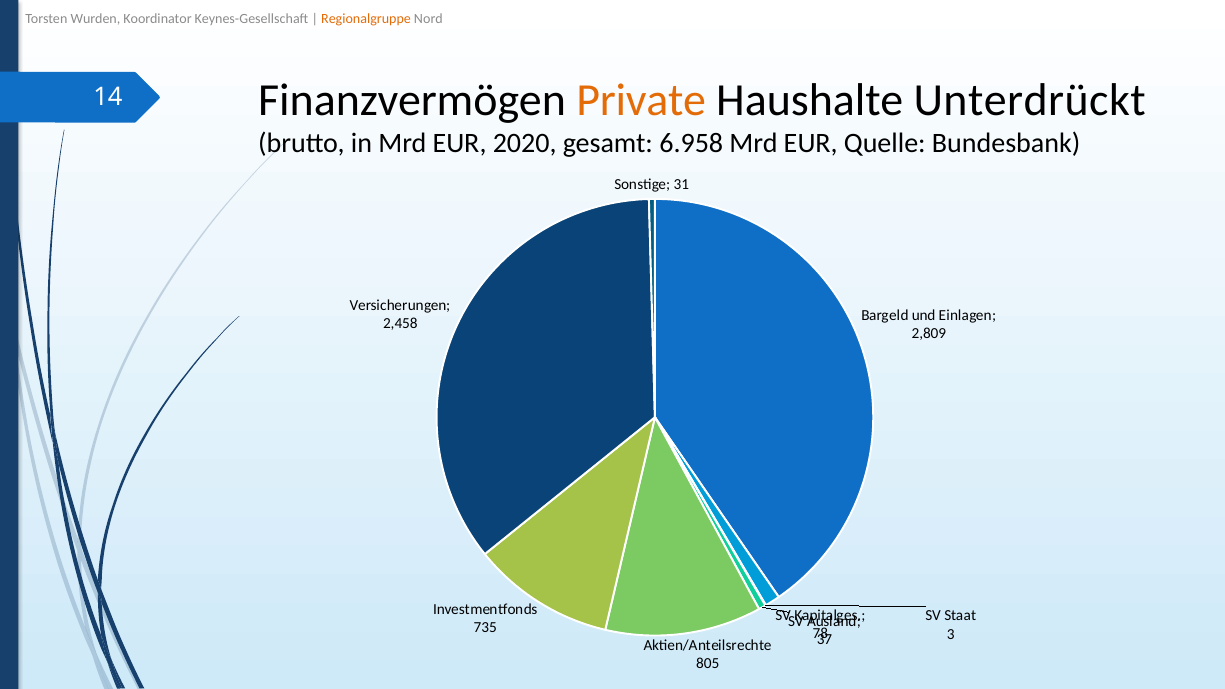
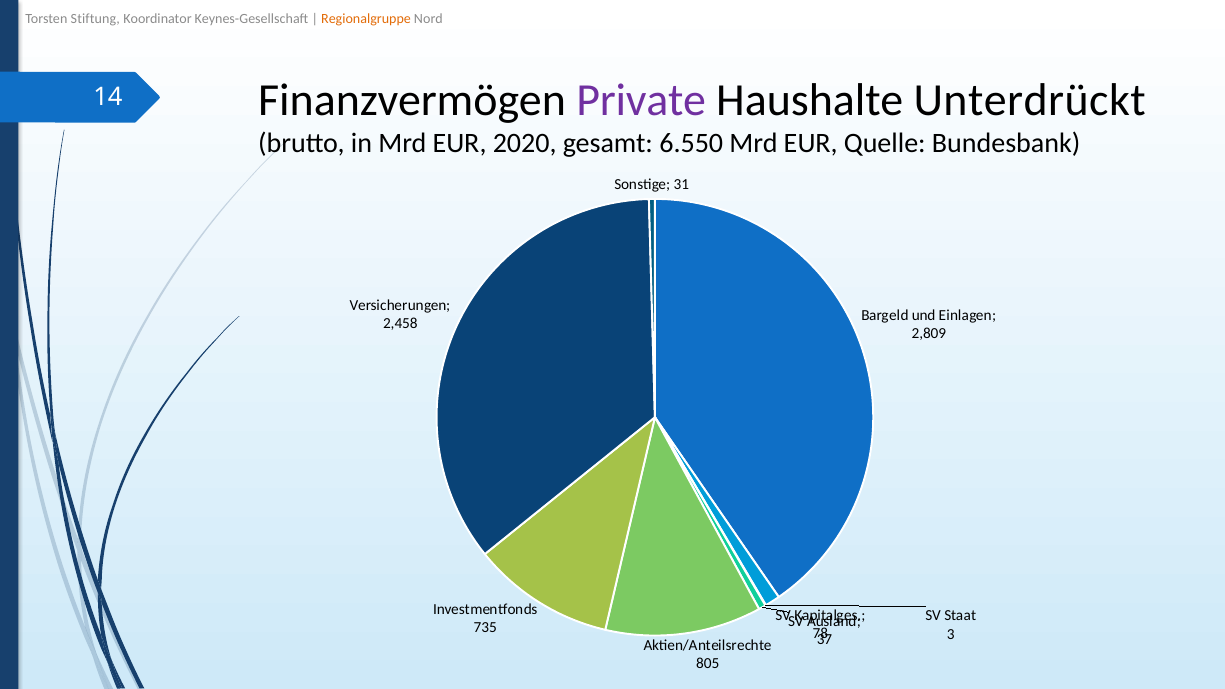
Wurden: Wurden -> Stiftung
Private colour: orange -> purple
6.958: 6.958 -> 6.550
